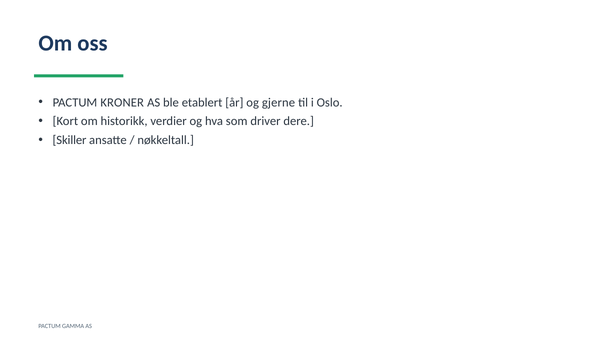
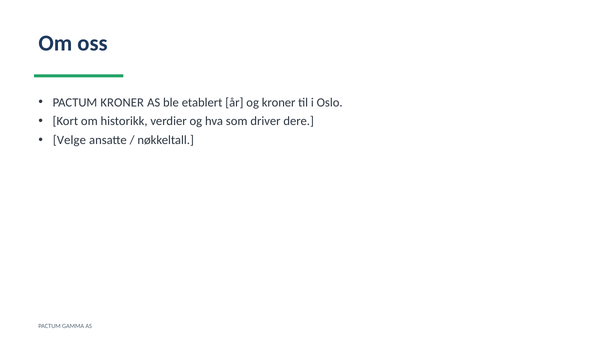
og gjerne: gjerne -> kroner
Skiller: Skiller -> Velge
